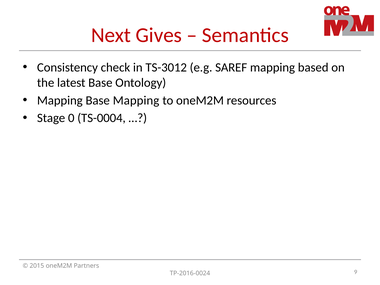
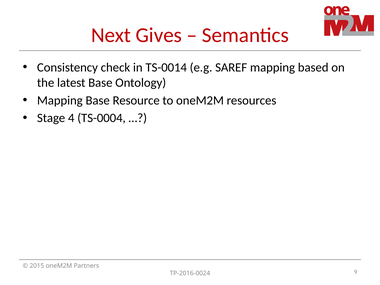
TS-3012: TS-3012 -> TS-0014
Base Mapping: Mapping -> Resource
0: 0 -> 4
